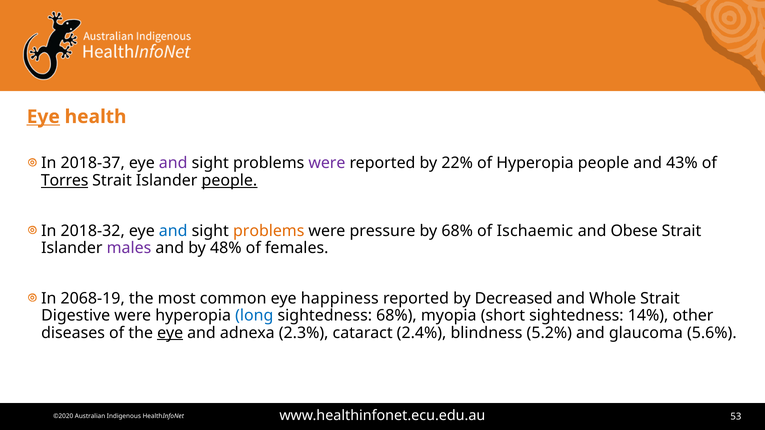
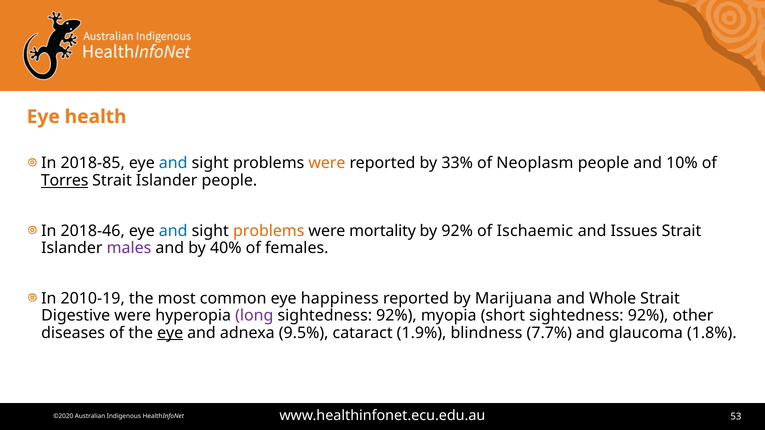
Eye at (43, 117) underline: present -> none
2018-37: 2018-37 -> 2018-85
and at (173, 163) colour: purple -> blue
were at (327, 163) colour: purple -> orange
22%: 22% -> 33%
of Hyperopia: Hyperopia -> Neoplasm
43%: 43% -> 10%
people at (229, 181) underline: present -> none
2018-32: 2018-32 -> 2018-46
pressure: pressure -> mortality
by 68%: 68% -> 92%
Obese: Obese -> Issues
48%: 48% -> 40%
2068-19: 2068-19 -> 2010-19
Decreased: Decreased -> Marijuana
long colour: blue -> purple
68% at (396, 316): 68% -> 92%
short sightedness 14%: 14% -> 92%
2.3%: 2.3% -> 9.5%
2.4%: 2.4% -> 1.9%
5.2%: 5.2% -> 7.7%
5.6%: 5.6% -> 1.8%
